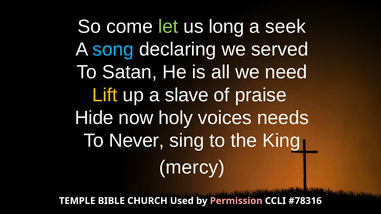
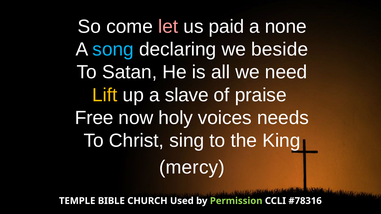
let colour: light green -> pink
long: long -> paid
seek: seek -> none
served: served -> beside
Hide: Hide -> Free
Never: Never -> Christ
Permission colour: pink -> light green
